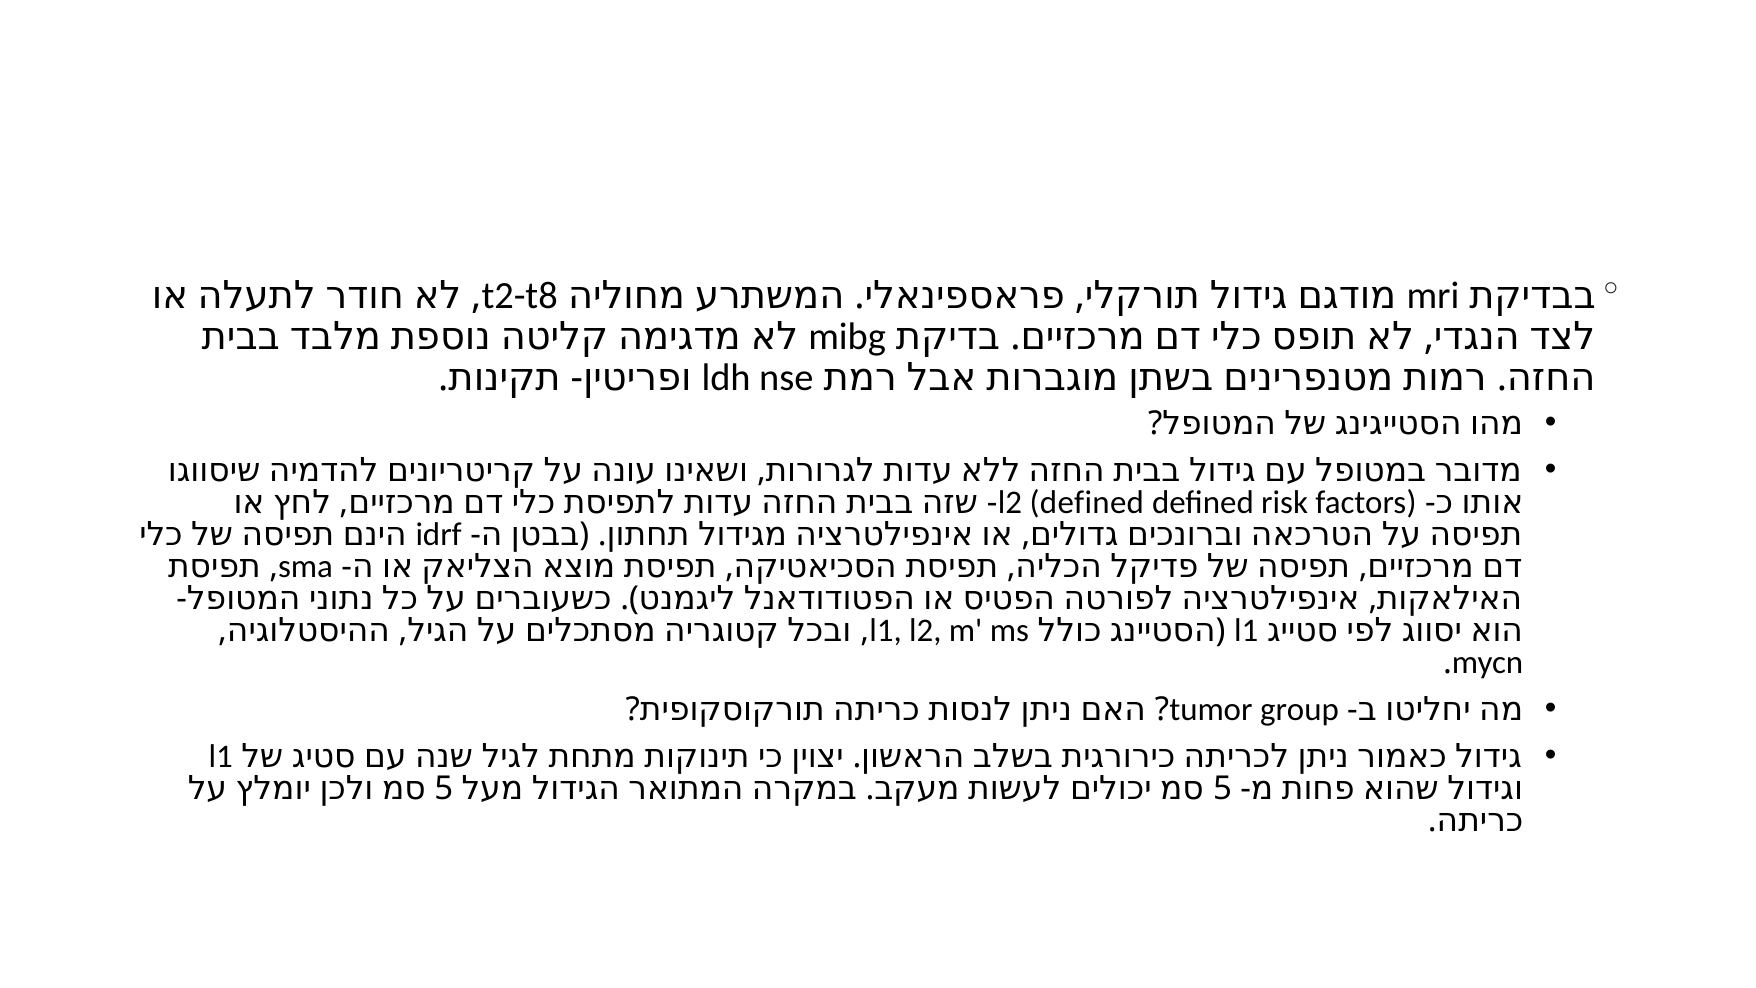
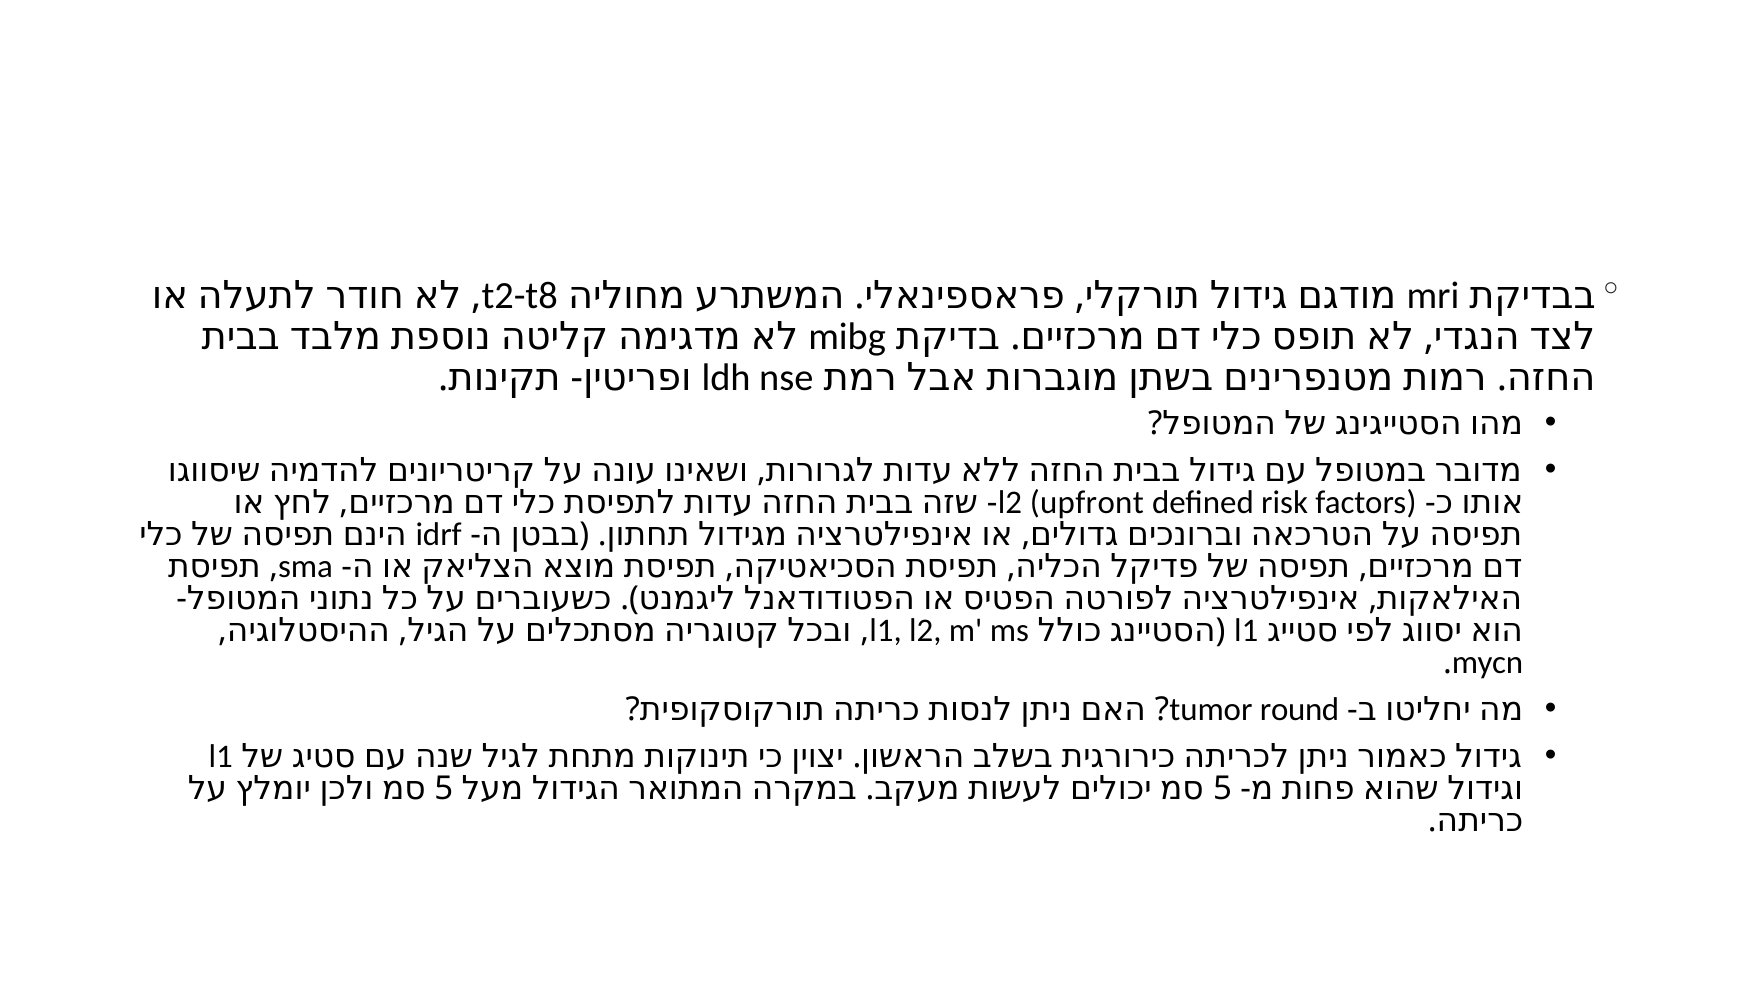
l2 defined: defined -> upfront
group: group -> round
